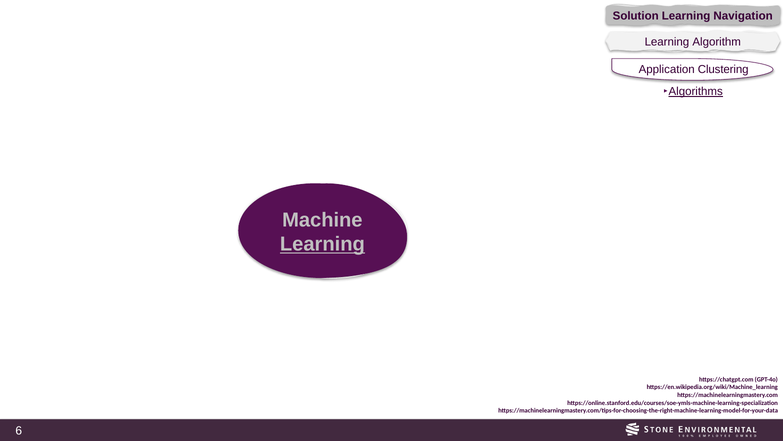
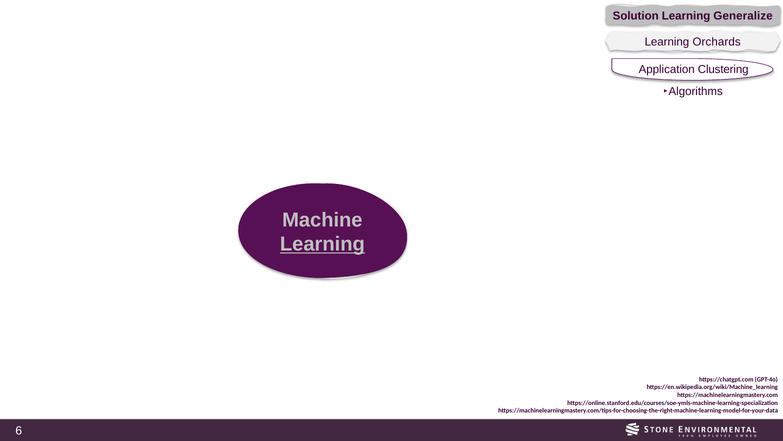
Navigation: Navigation -> Generalize
Algorithm: Algorithm -> Orchards
Algorithms underline: present -> none
